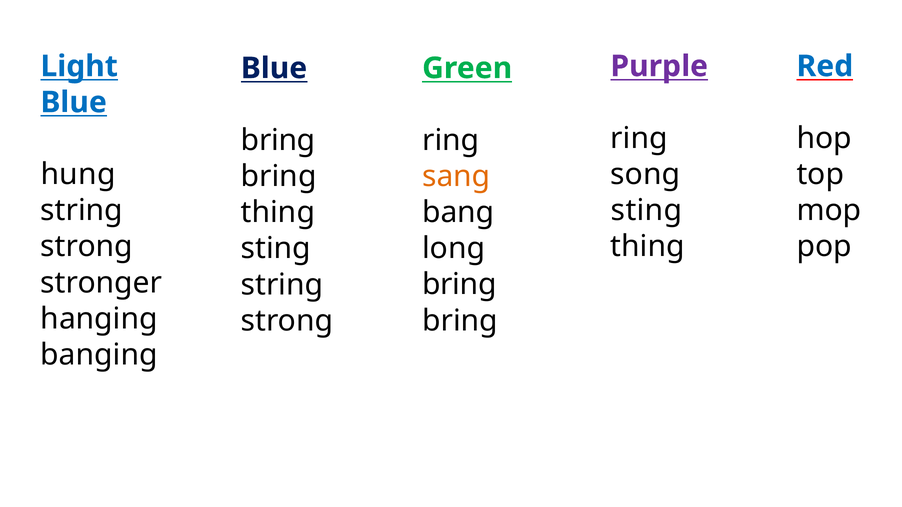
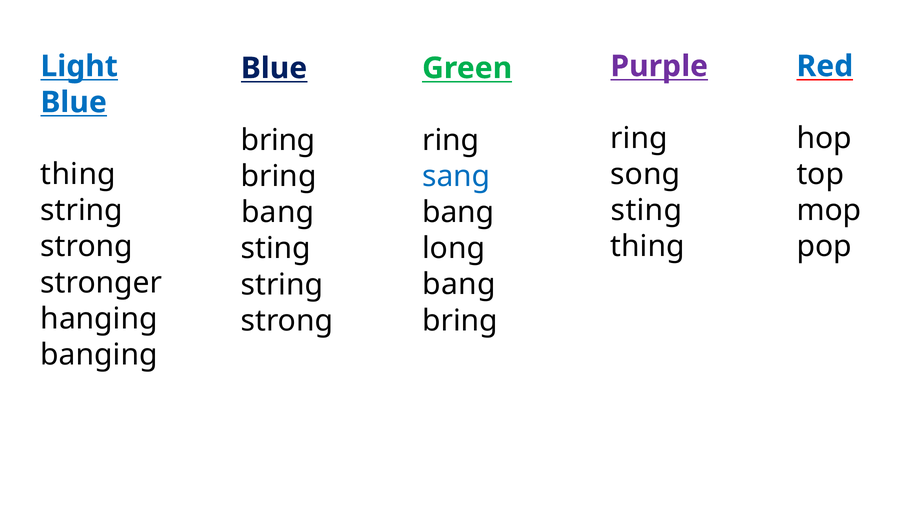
hung at (78, 175): hung -> thing
sang colour: orange -> blue
thing at (278, 213): thing -> bang
bring at (459, 285): bring -> bang
